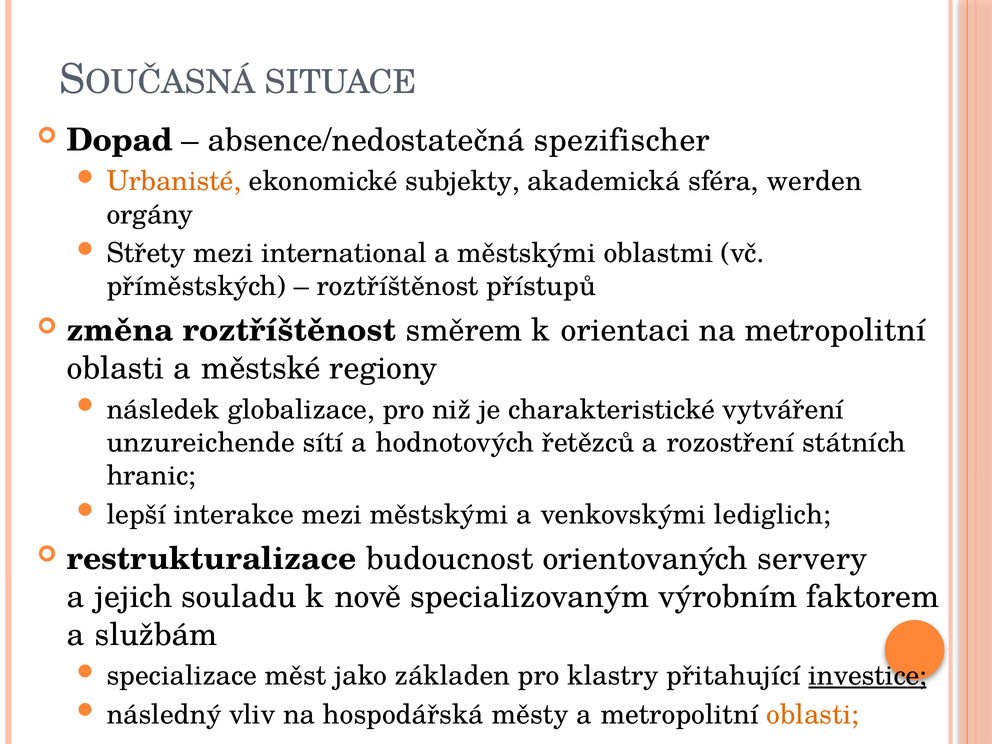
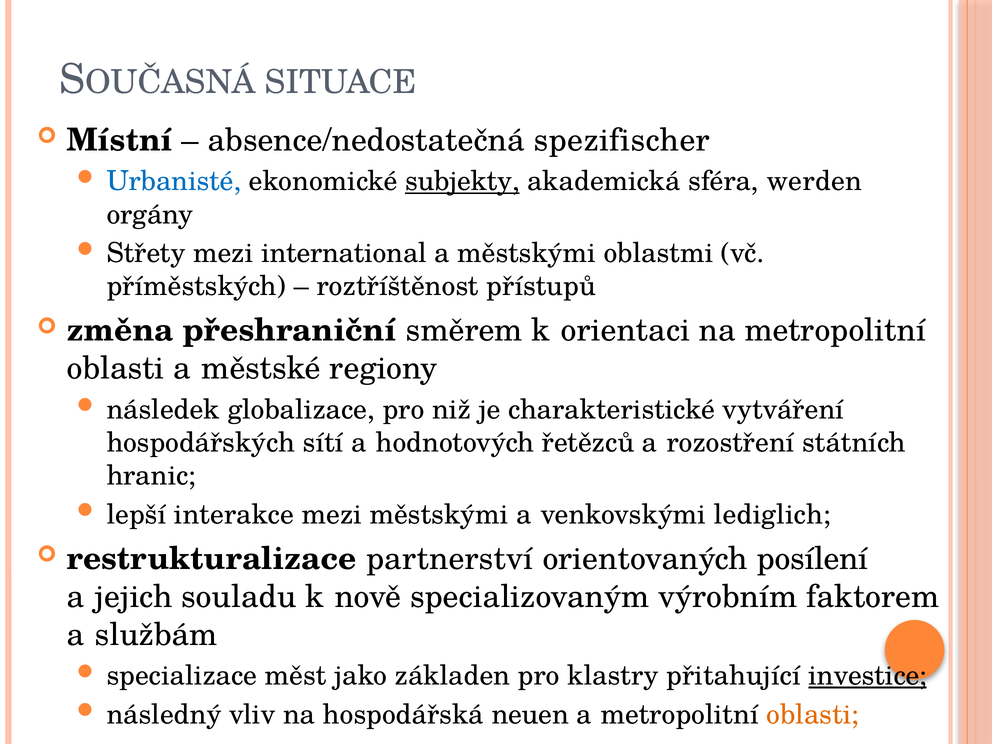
Dopad: Dopad -> Místní
Urbanisté colour: orange -> blue
subjekty underline: none -> present
změna roztříštěnost: roztříštěnost -> přeshraniční
unzureichende: unzureichende -> hospodářských
budoucnost: budoucnost -> partnerství
servery: servery -> posílení
městy: městy -> neuen
